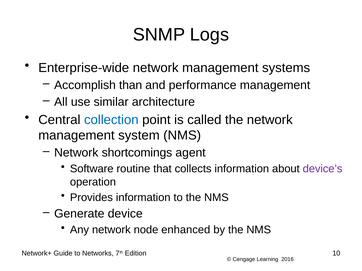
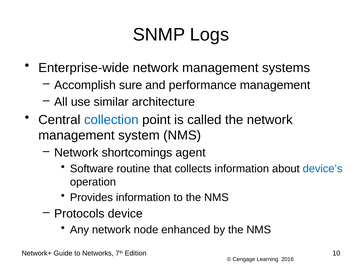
than: than -> sure
device’s colour: purple -> blue
Generate: Generate -> Protocols
